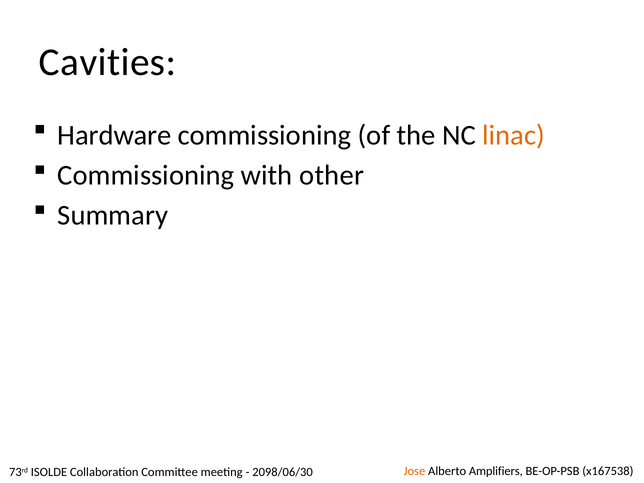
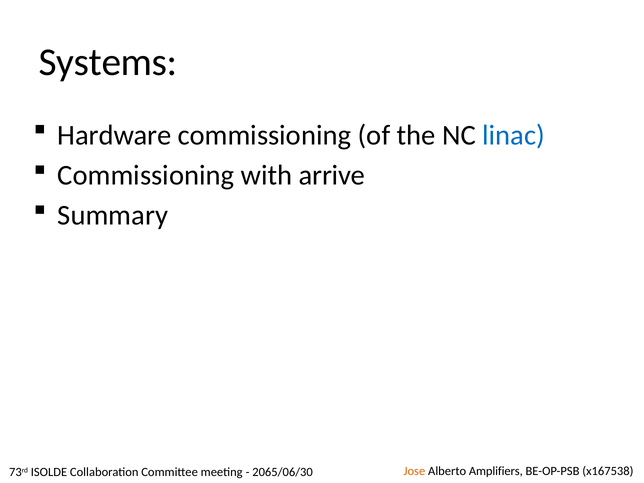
Cavities: Cavities -> Systems
linac colour: orange -> blue
other: other -> arrive
2098/06/30: 2098/06/30 -> 2065/06/30
